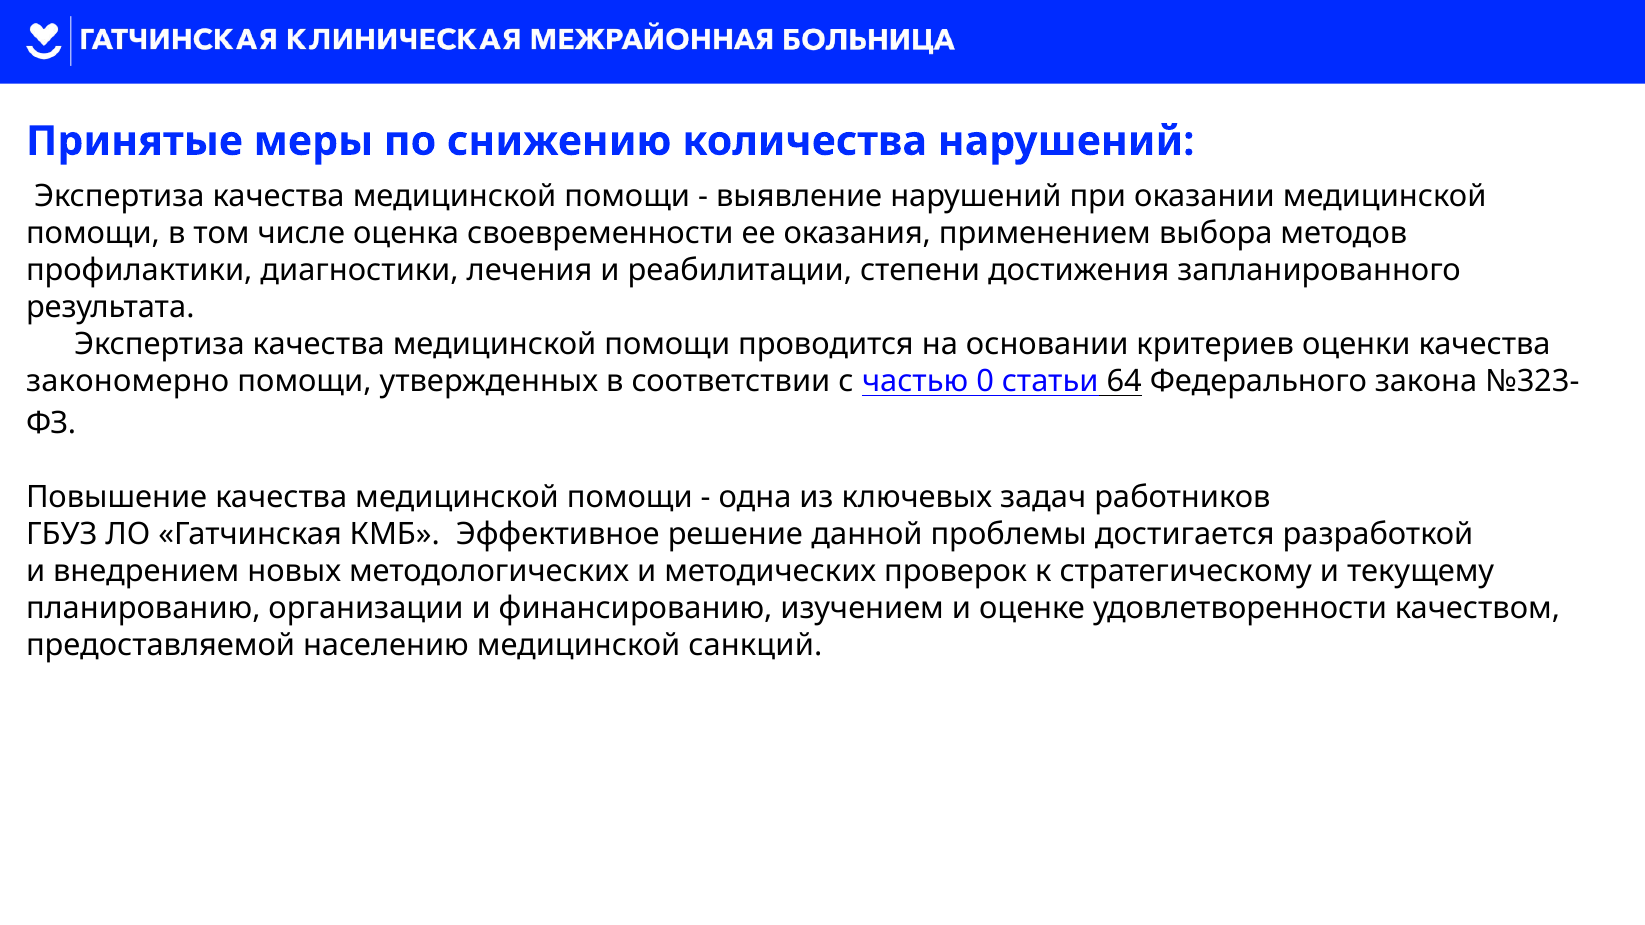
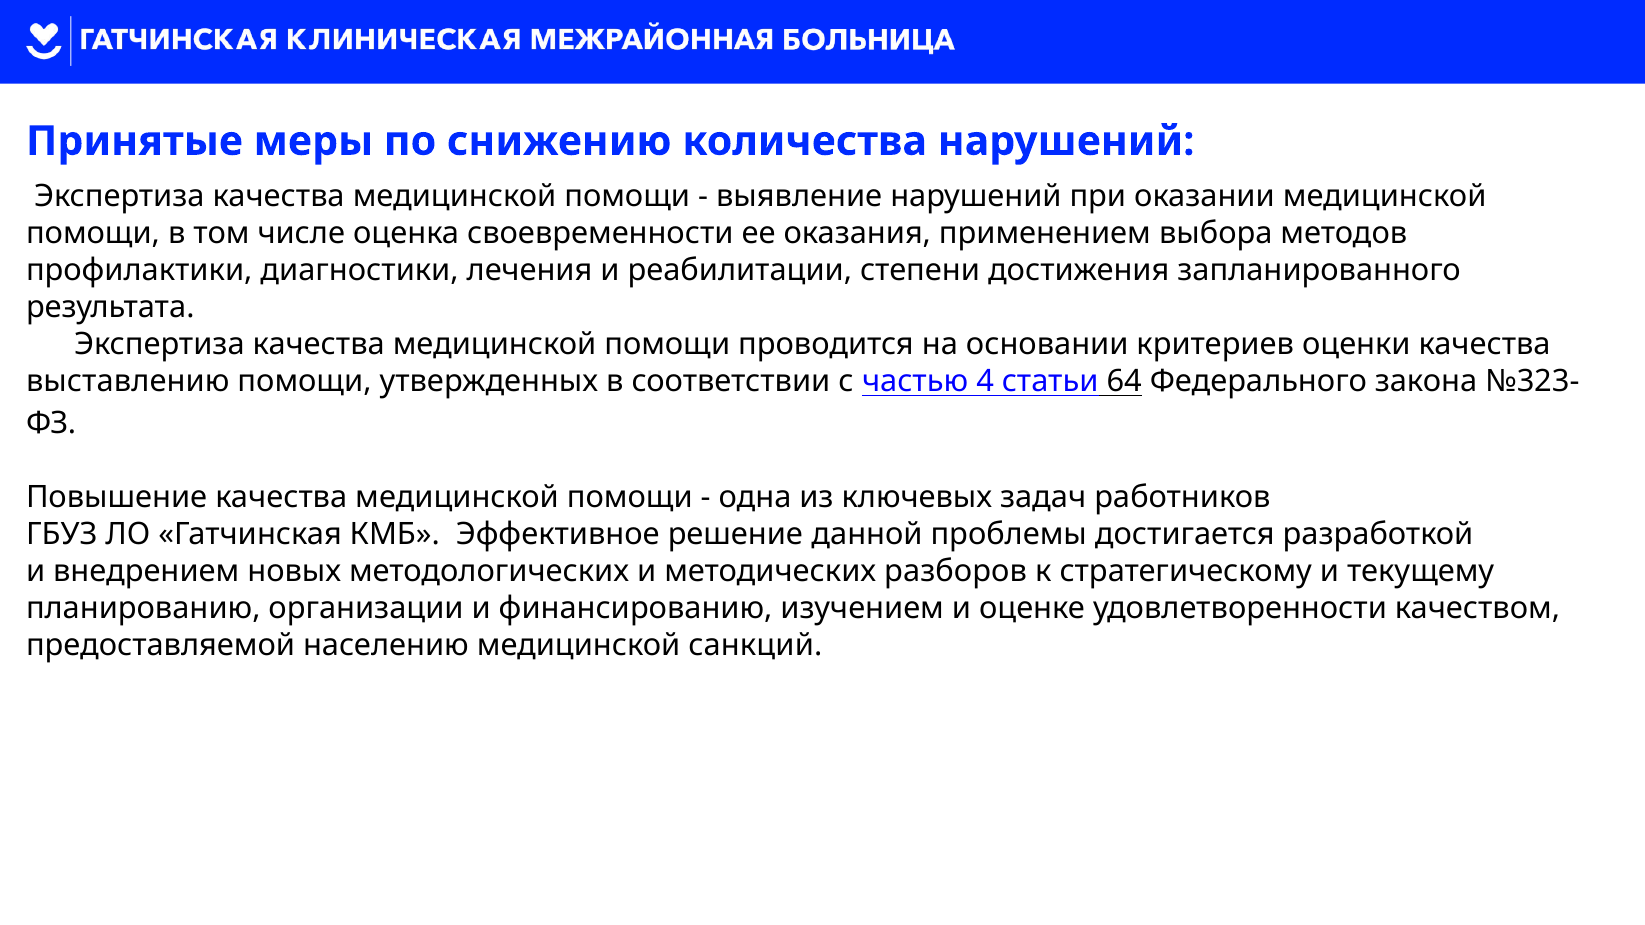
закономерно: закономерно -> выставлению
0: 0 -> 4
проверок: проверок -> разборов
